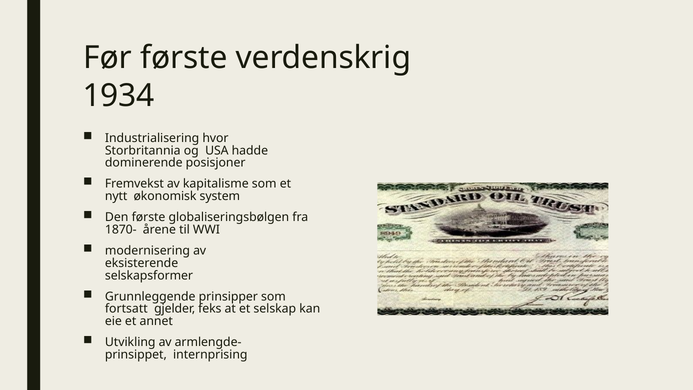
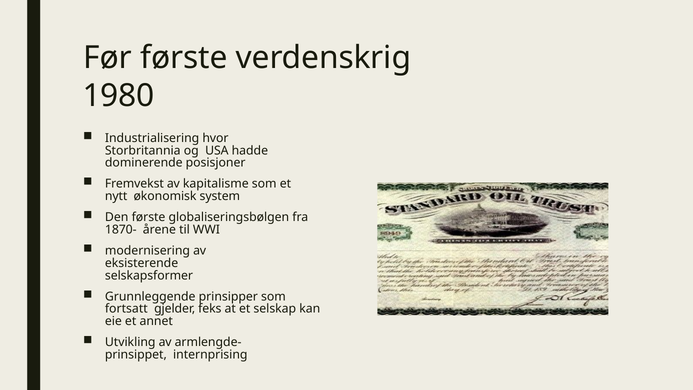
1934: 1934 -> 1980
